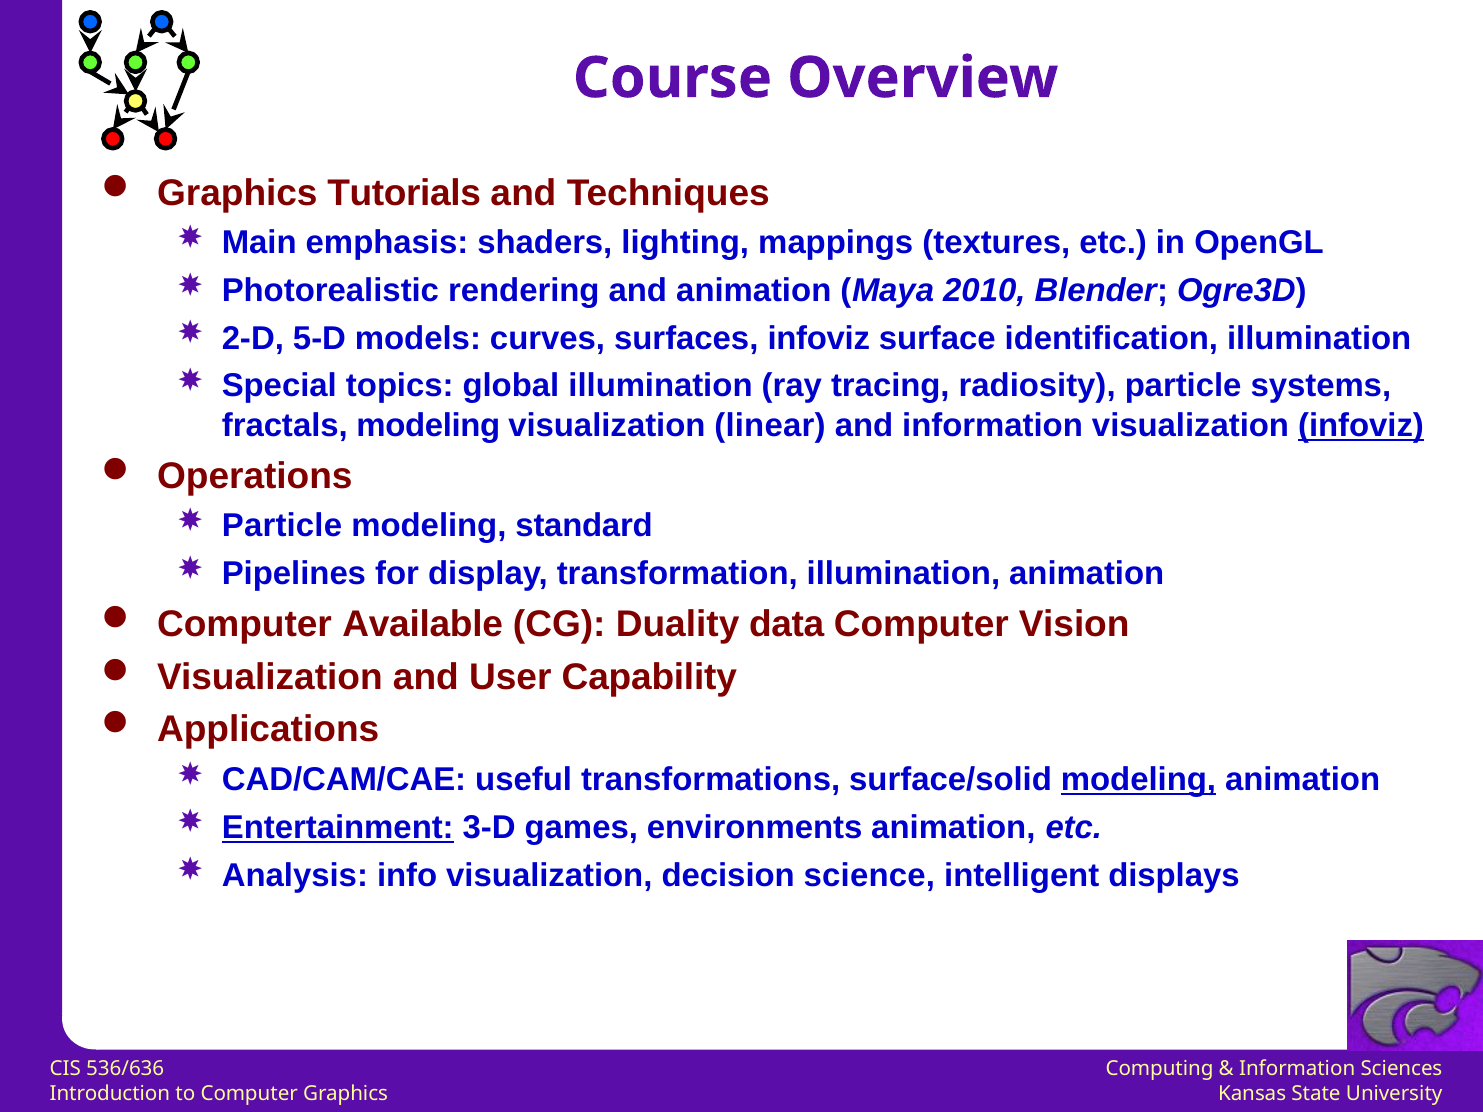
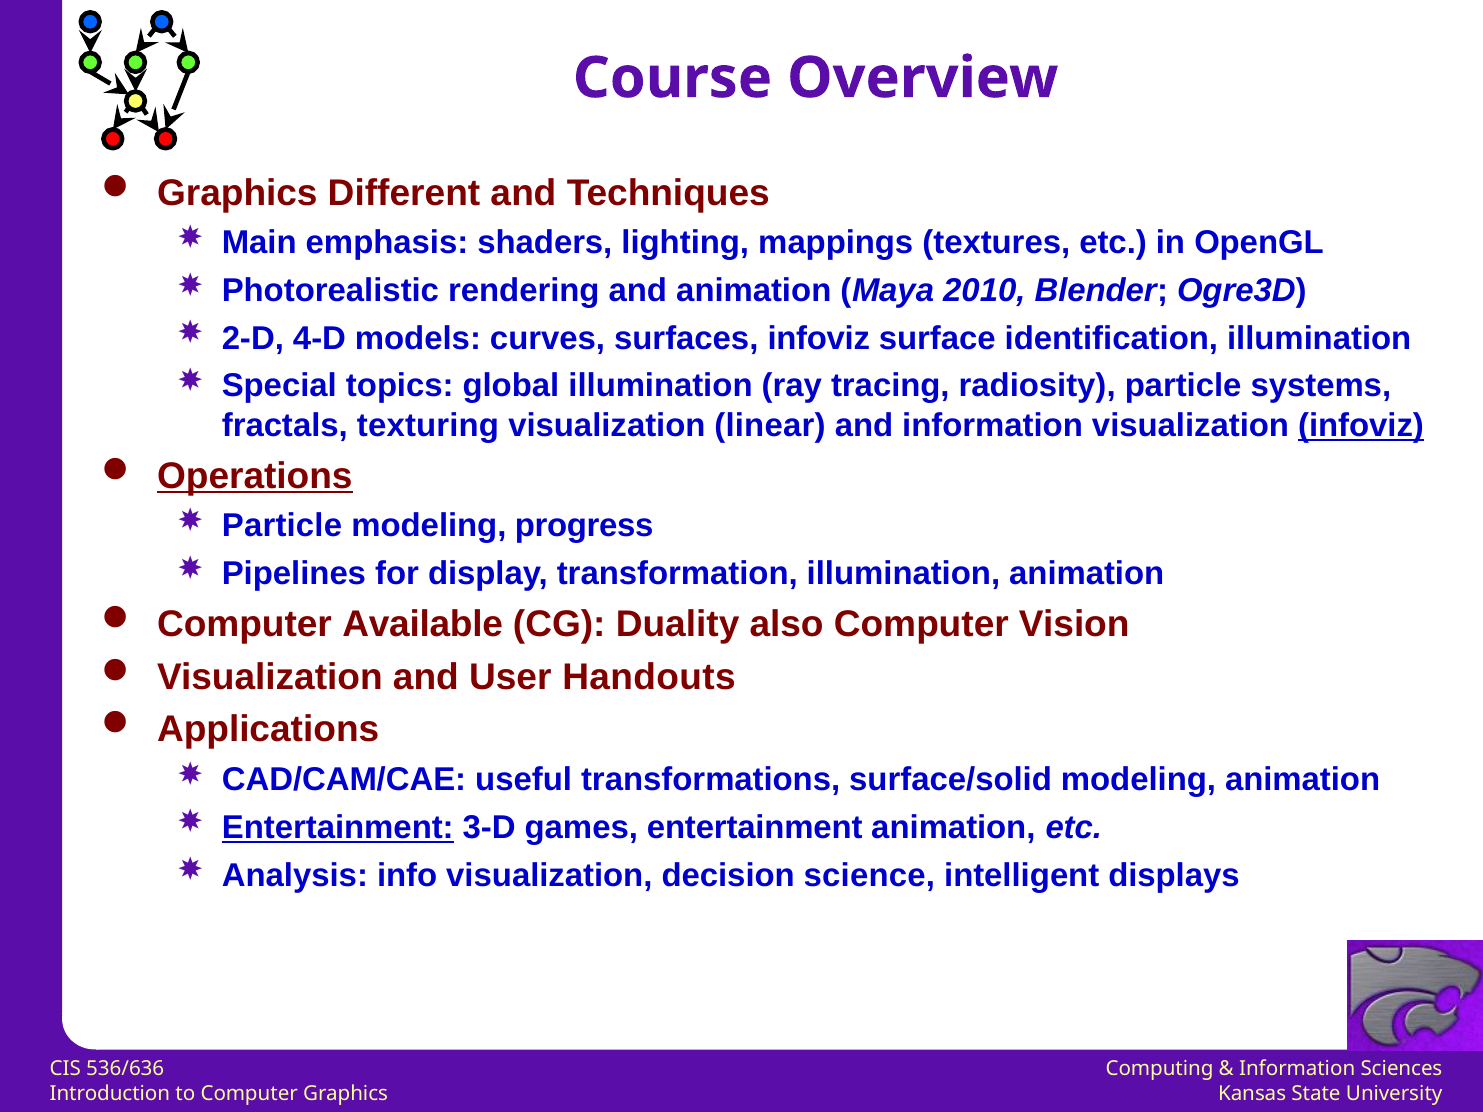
Tutorials: Tutorials -> Different
5-D: 5-D -> 4-D
fractals modeling: modeling -> texturing
Operations underline: none -> present
standard: standard -> progress
data: data -> also
Capability: Capability -> Handouts
modeling at (1138, 780) underline: present -> none
games environments: environments -> entertainment
